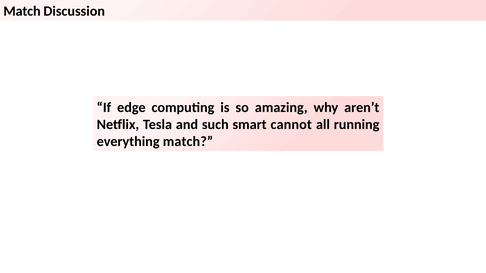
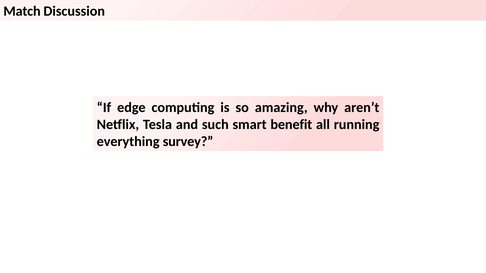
cannot: cannot -> benefit
everything match: match -> survey
